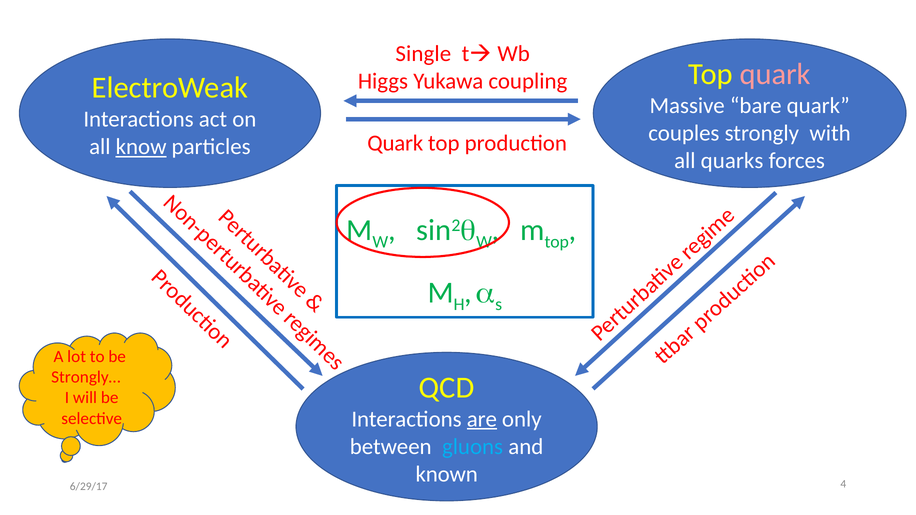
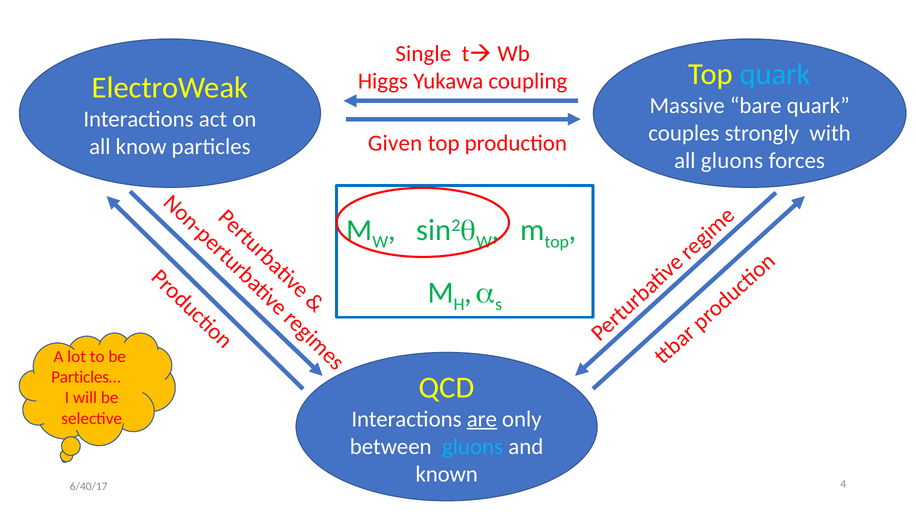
quark at (775, 74) colour: pink -> light blue
Quark at (395, 143): Quark -> Given
know underline: present -> none
all quarks: quarks -> gluons
Strongly…: Strongly… -> Particles…
6/29/17: 6/29/17 -> 6/40/17
